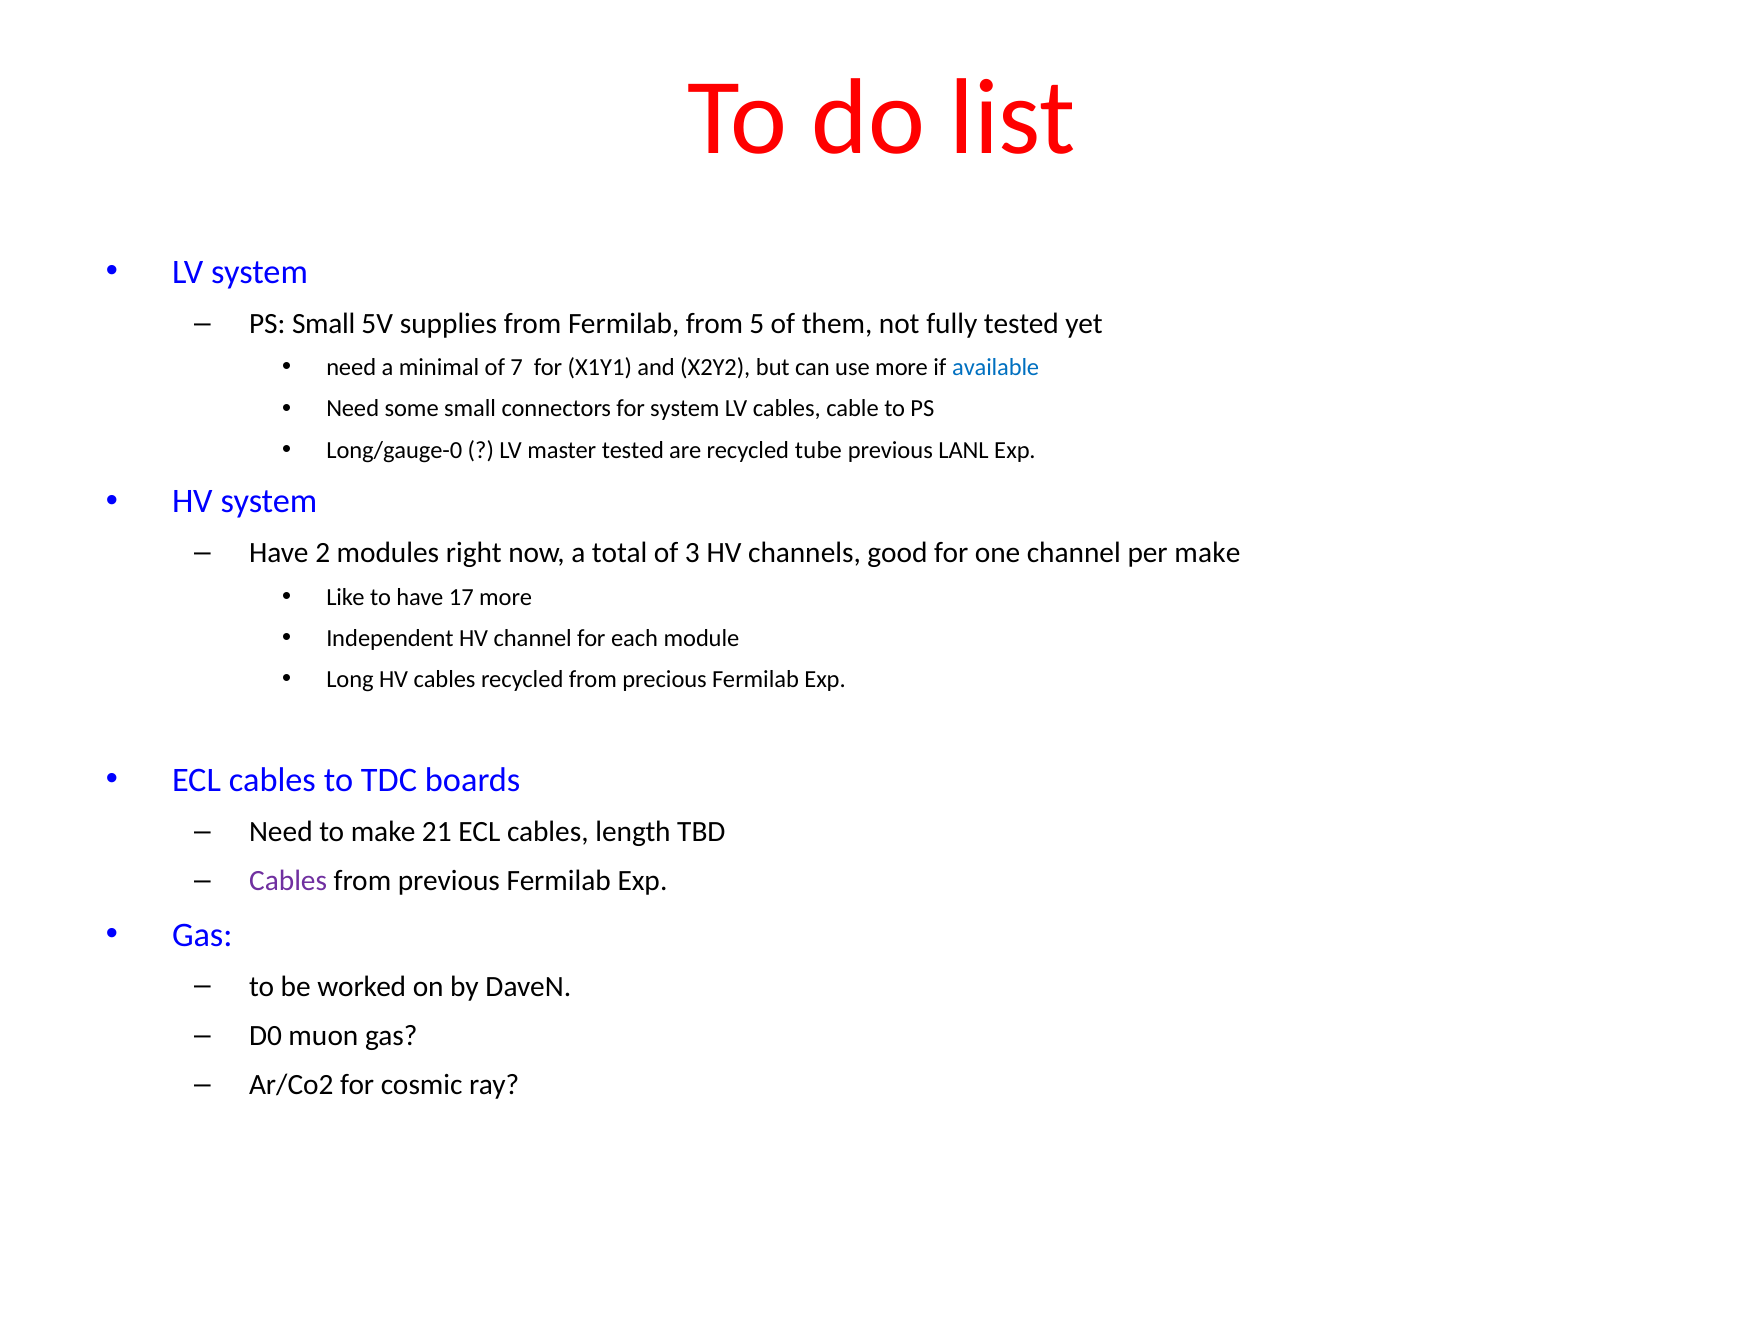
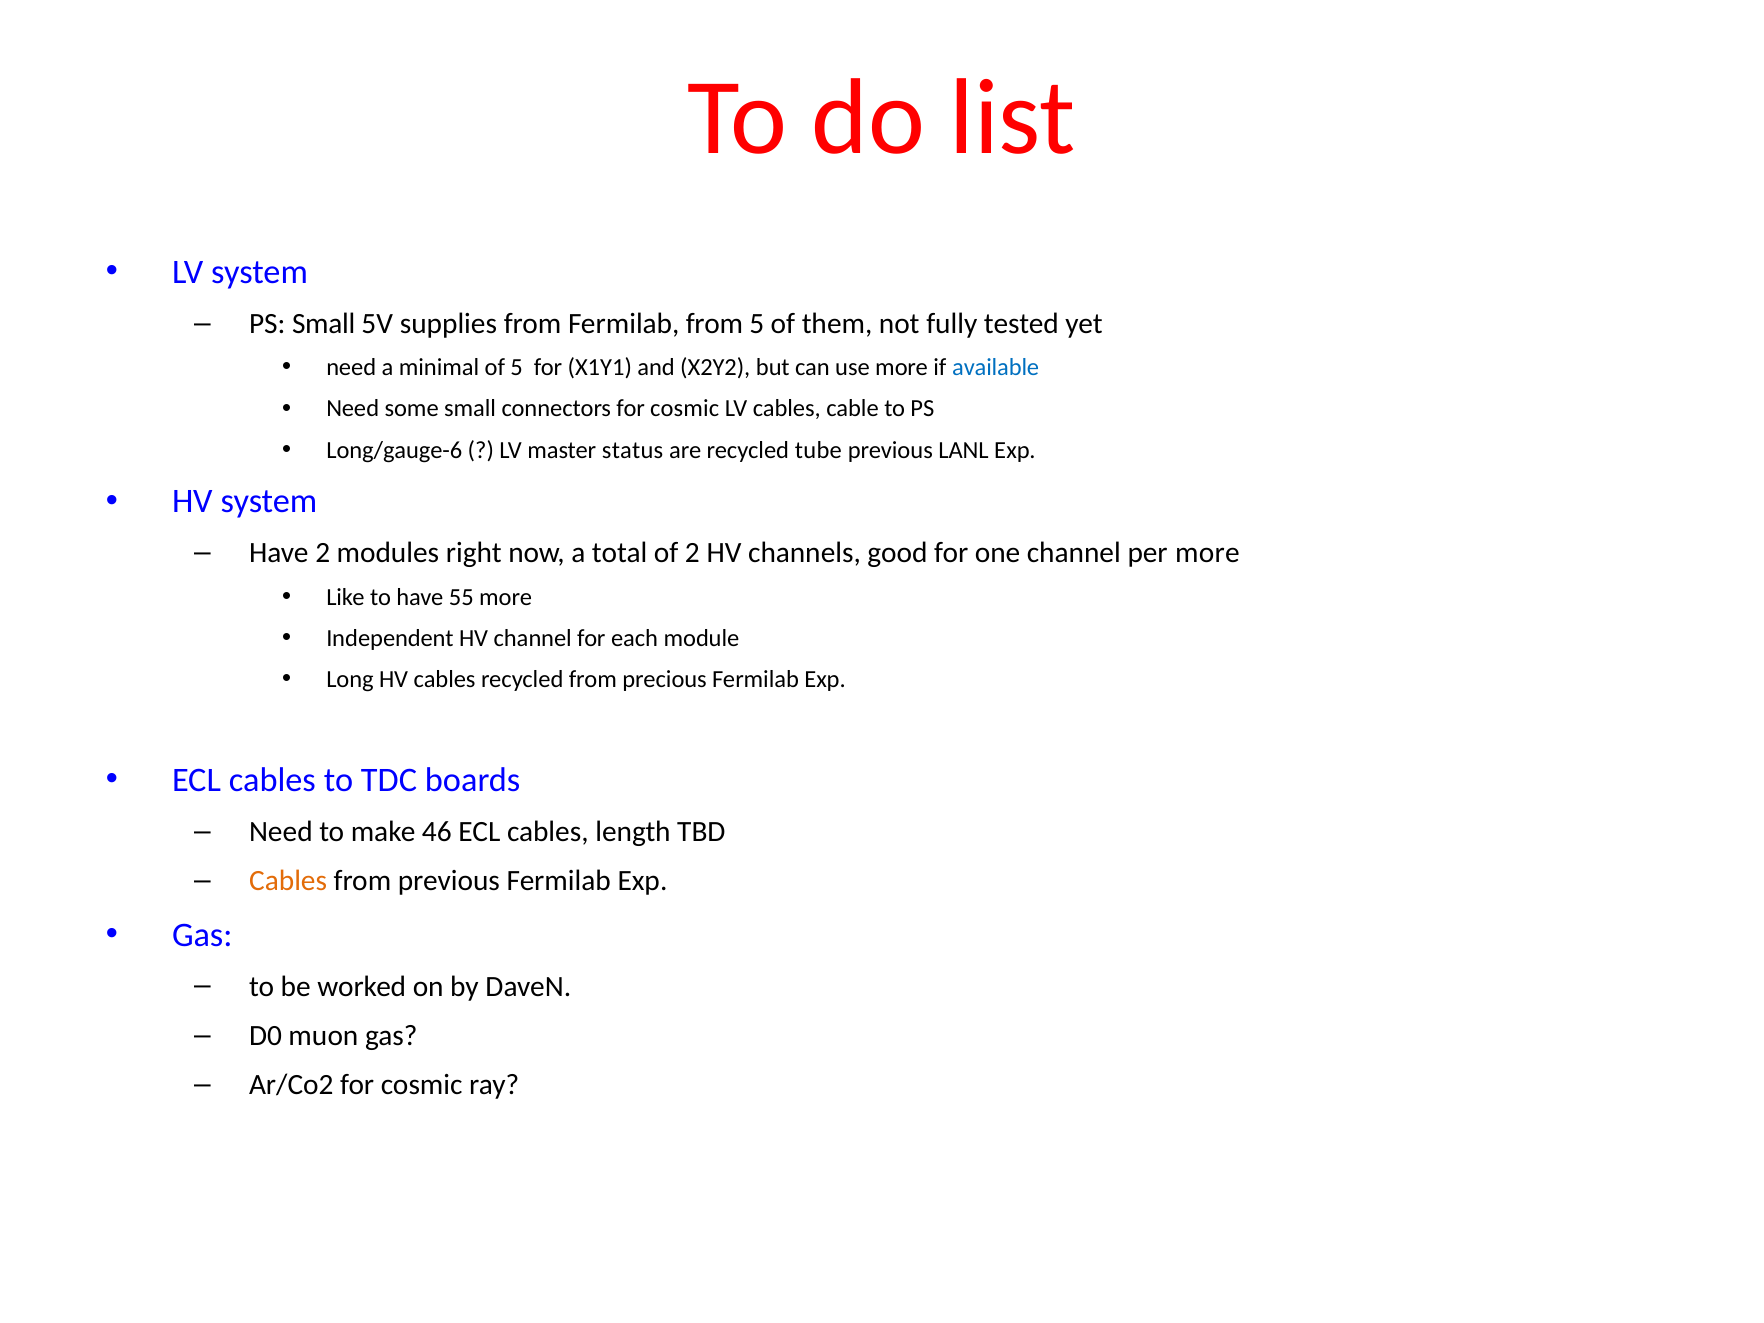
of 7: 7 -> 5
connectors for system: system -> cosmic
Long/gauge-0: Long/gauge-0 -> Long/gauge-6
master tested: tested -> status
of 3: 3 -> 2
per make: make -> more
17: 17 -> 55
21: 21 -> 46
Cables at (288, 881) colour: purple -> orange
